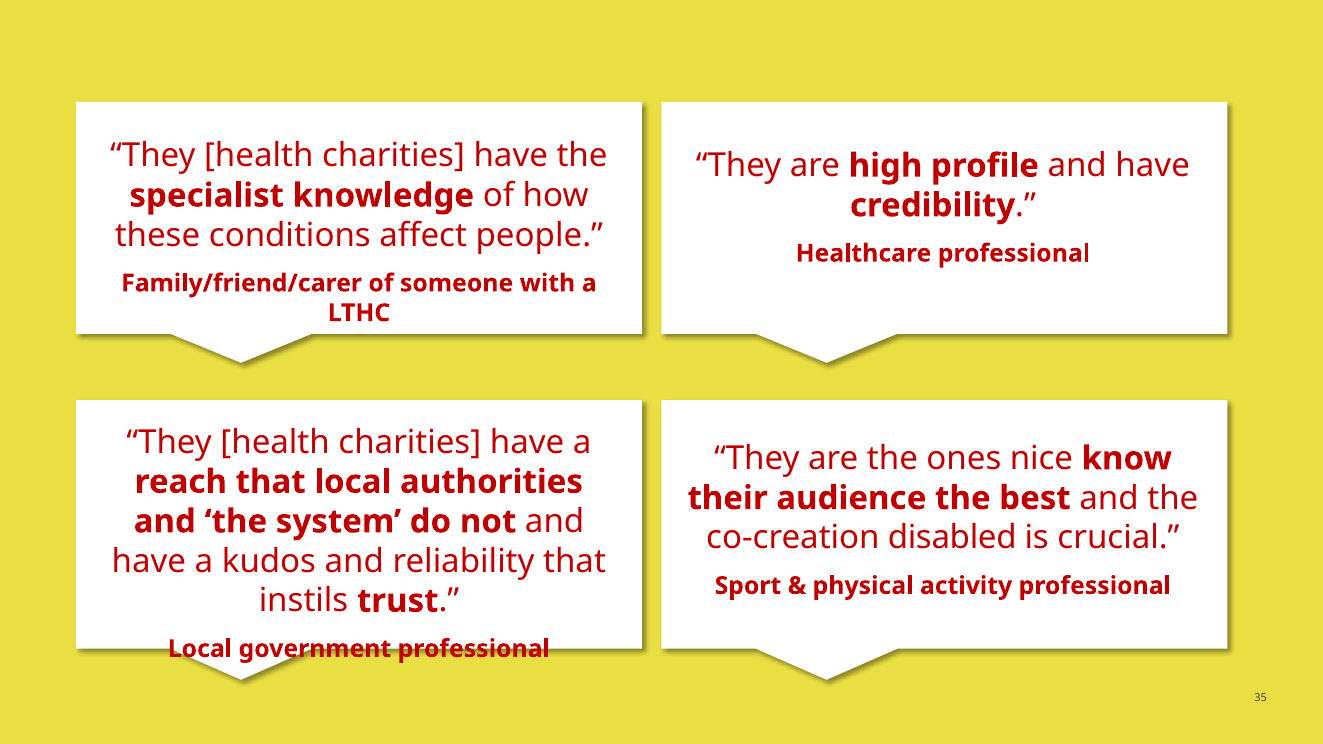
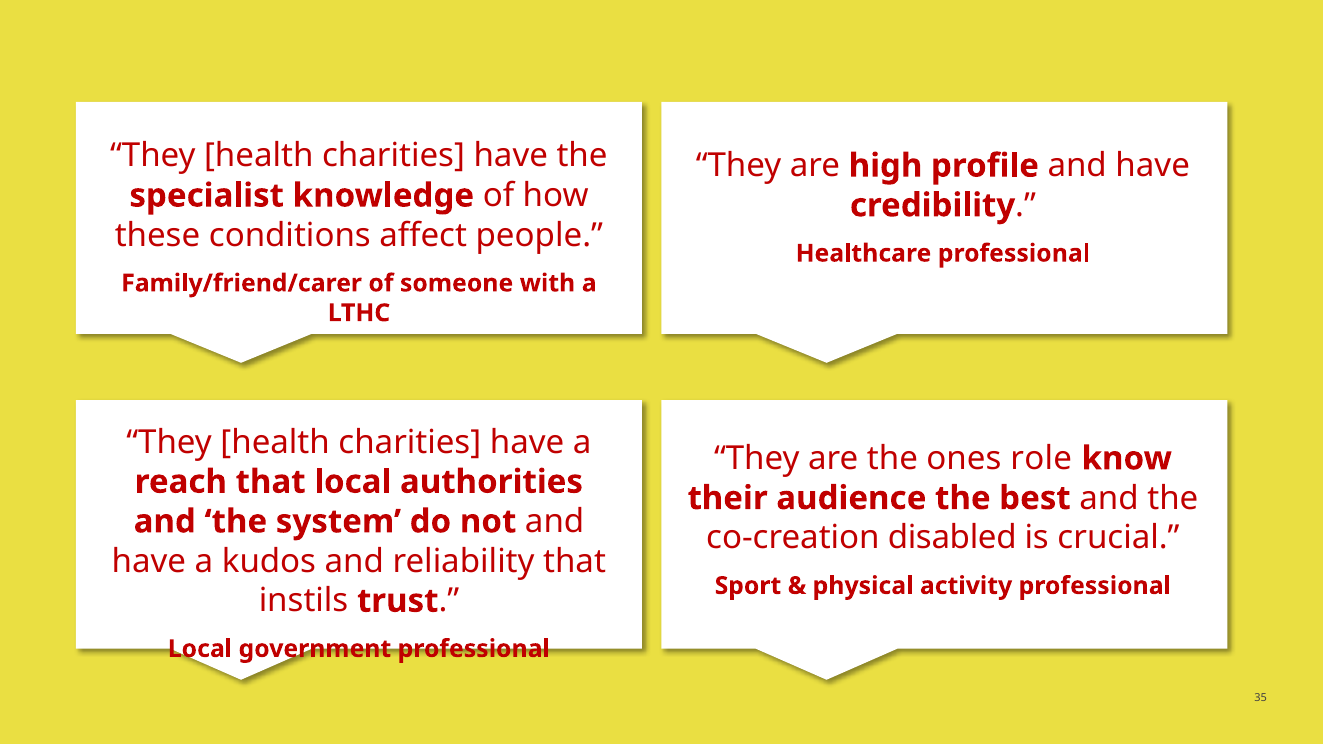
nice: nice -> role
